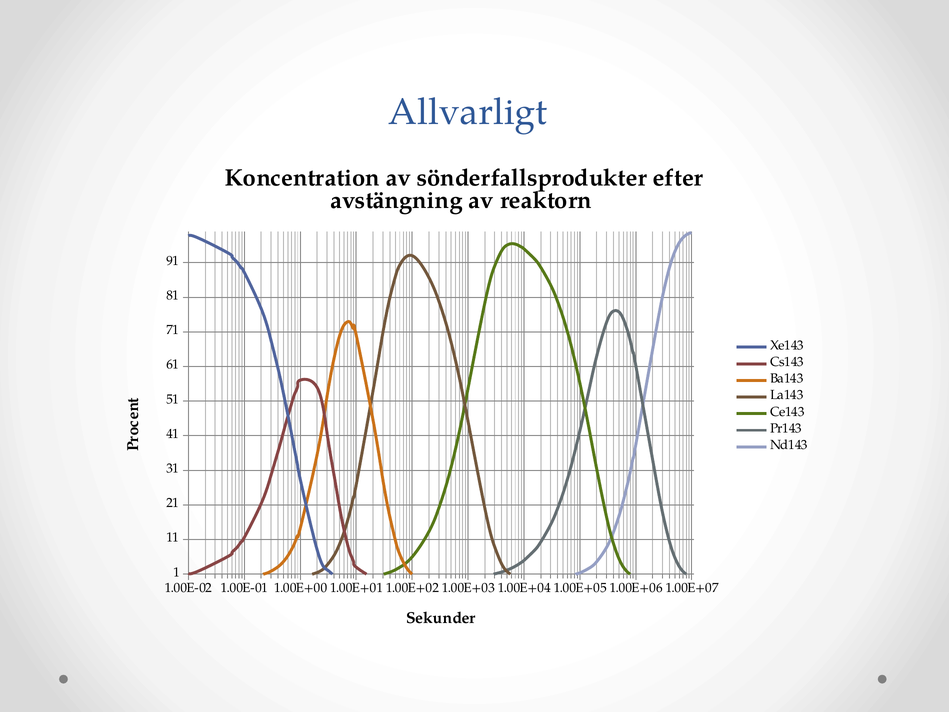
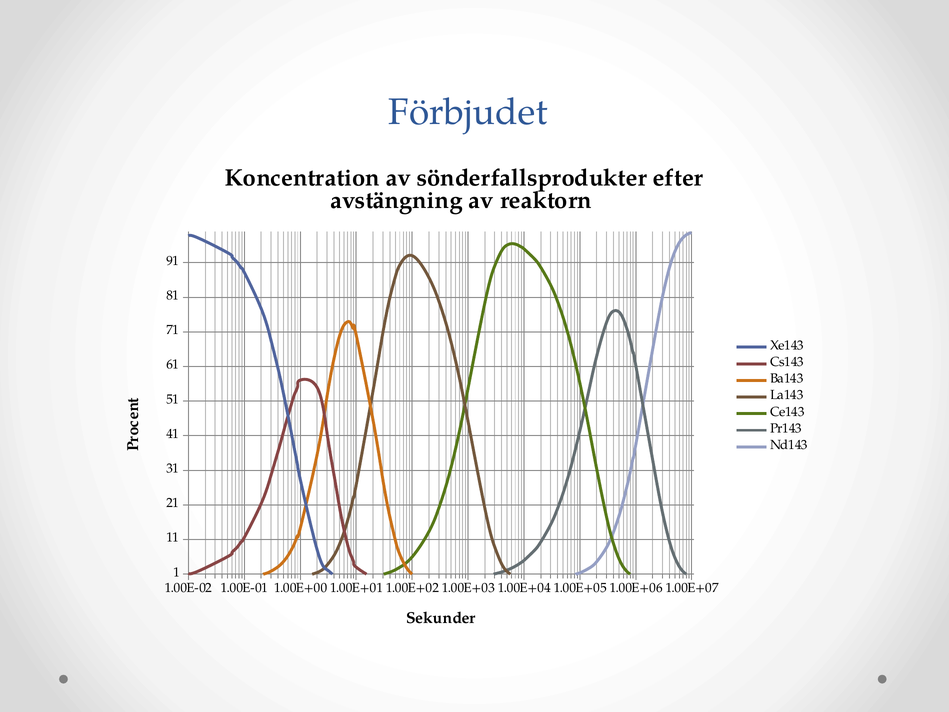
Allvarligt: Allvarligt -> Förbjudet
